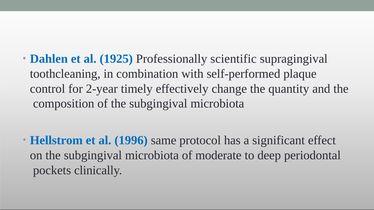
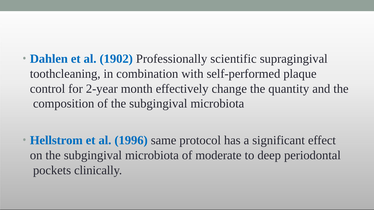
1925: 1925 -> 1902
timely: timely -> month
